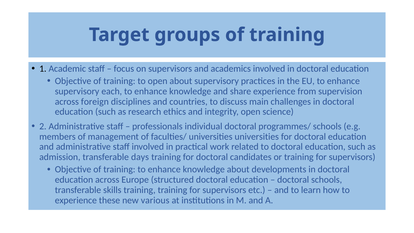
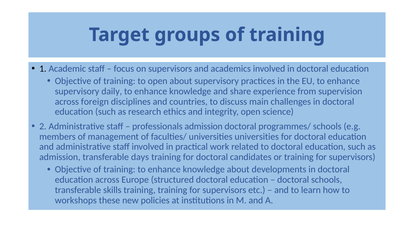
each: each -> daily
professionals individual: individual -> admission
experience at (76, 200): experience -> workshops
various: various -> policies
